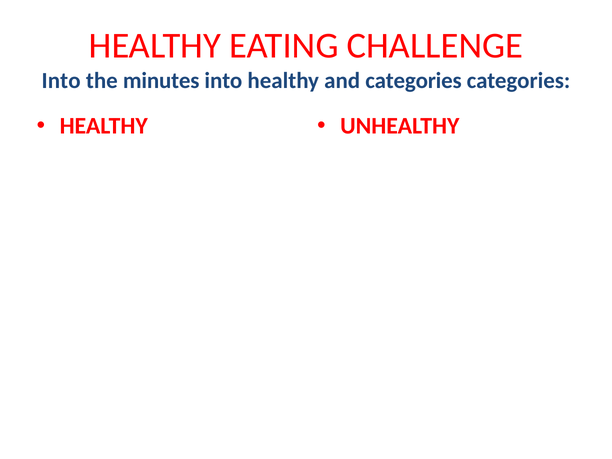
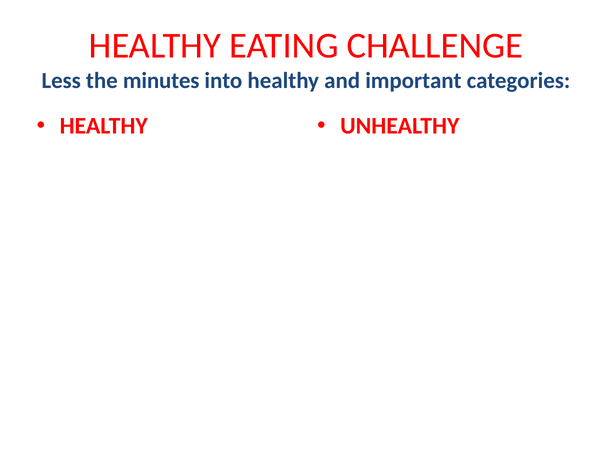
Into at (61, 81): Into -> Less
and categories: categories -> important
